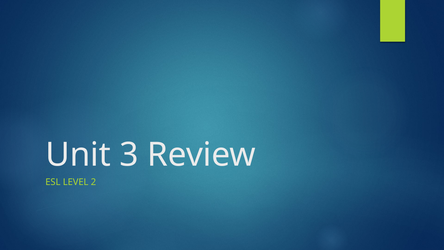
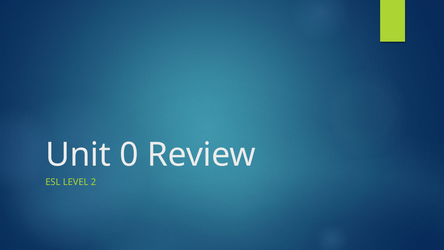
3: 3 -> 0
